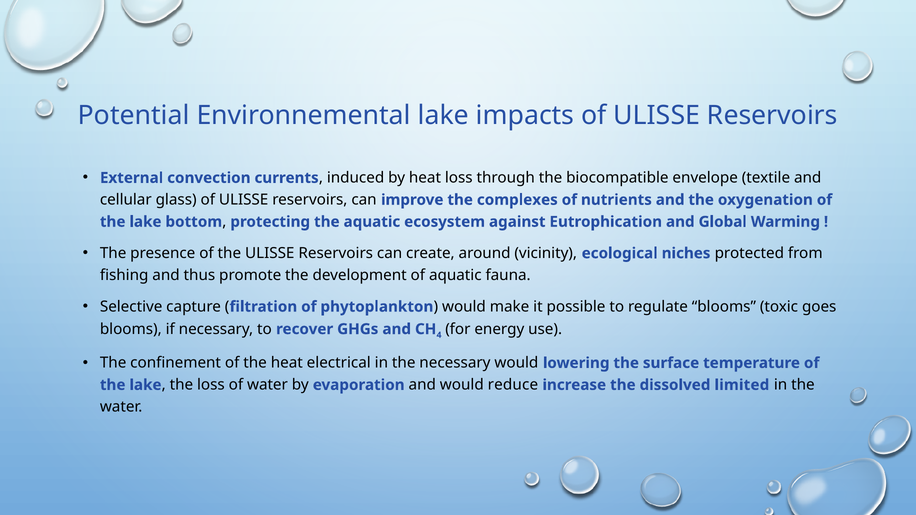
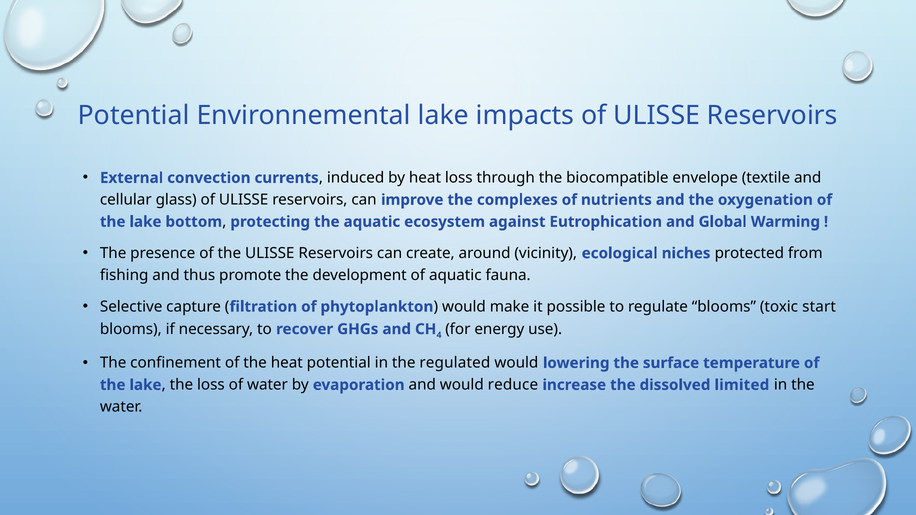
goes: goes -> start
heat electrical: electrical -> potential
the necessary: necessary -> regulated
